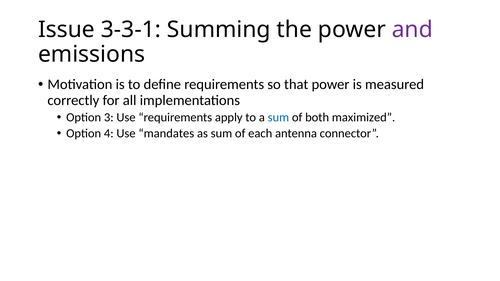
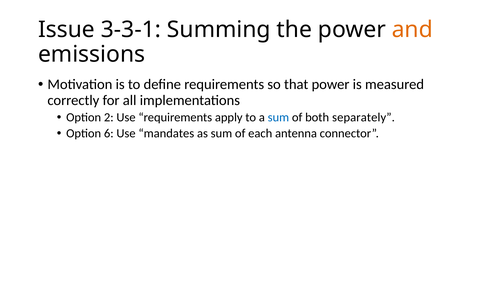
and colour: purple -> orange
3: 3 -> 2
maximized: maximized -> separately
4: 4 -> 6
